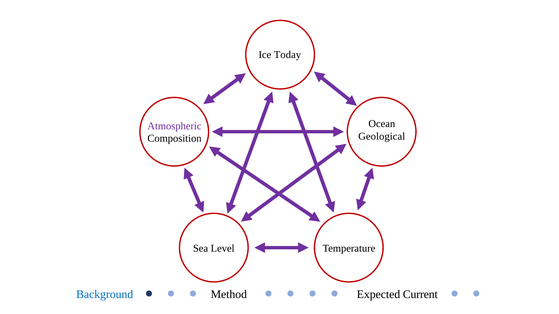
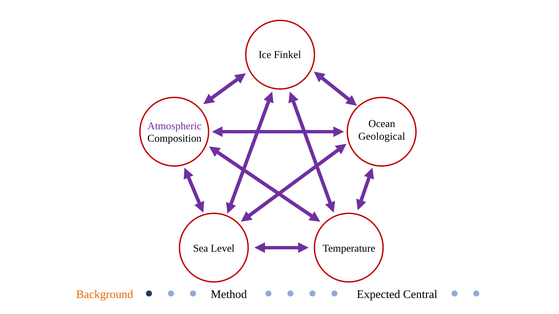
Today: Today -> Finkel
Background colour: blue -> orange
Current: Current -> Central
